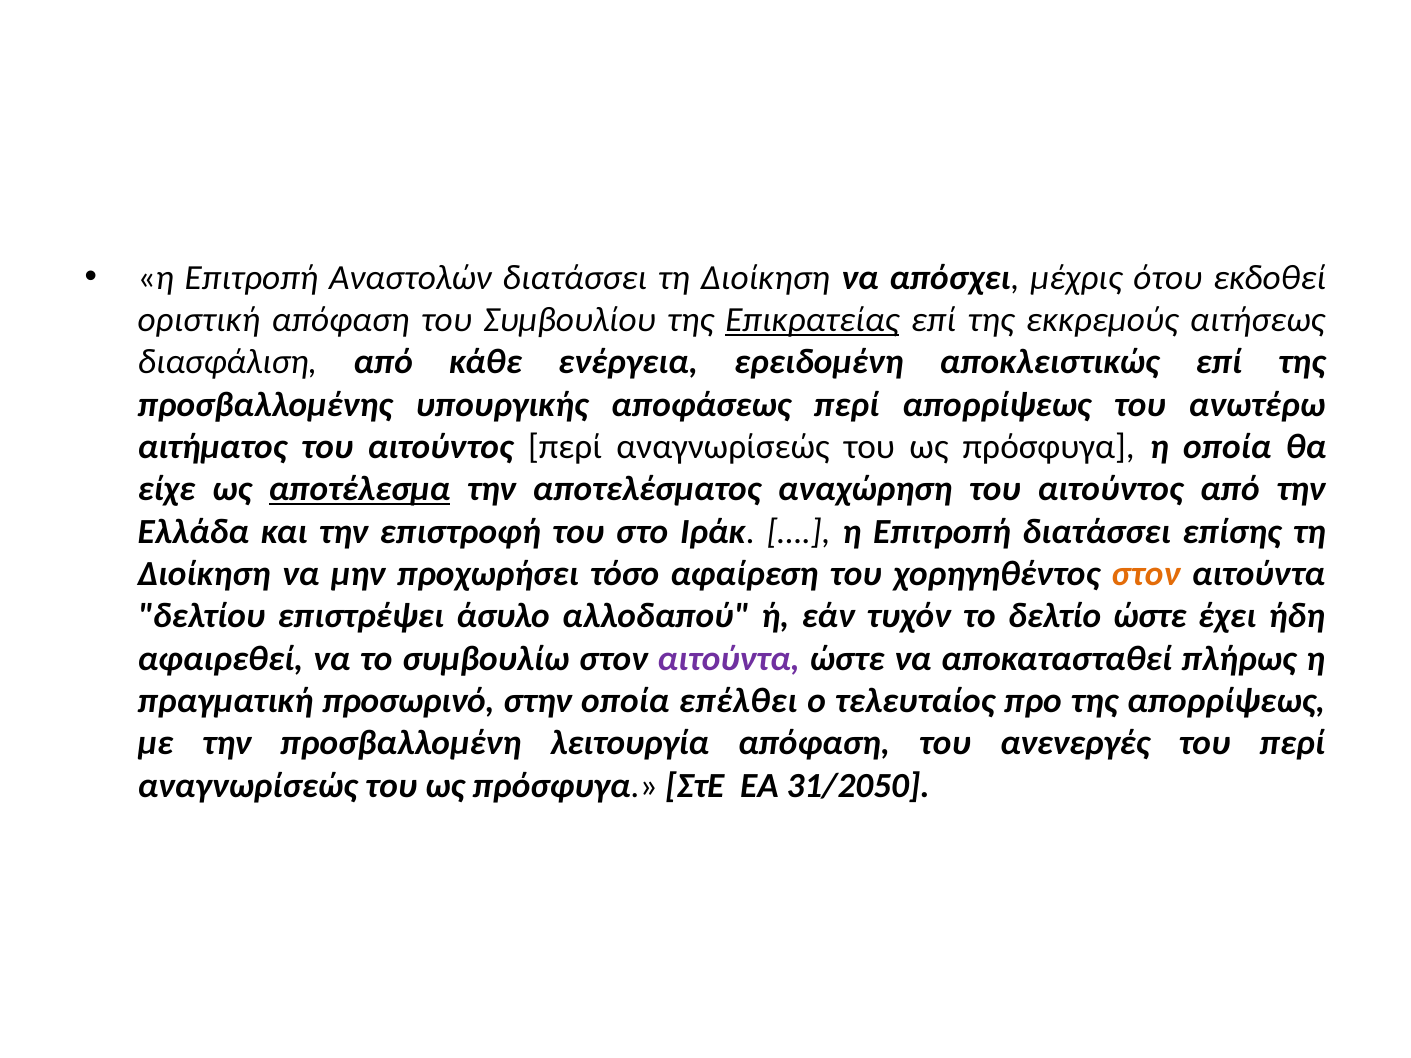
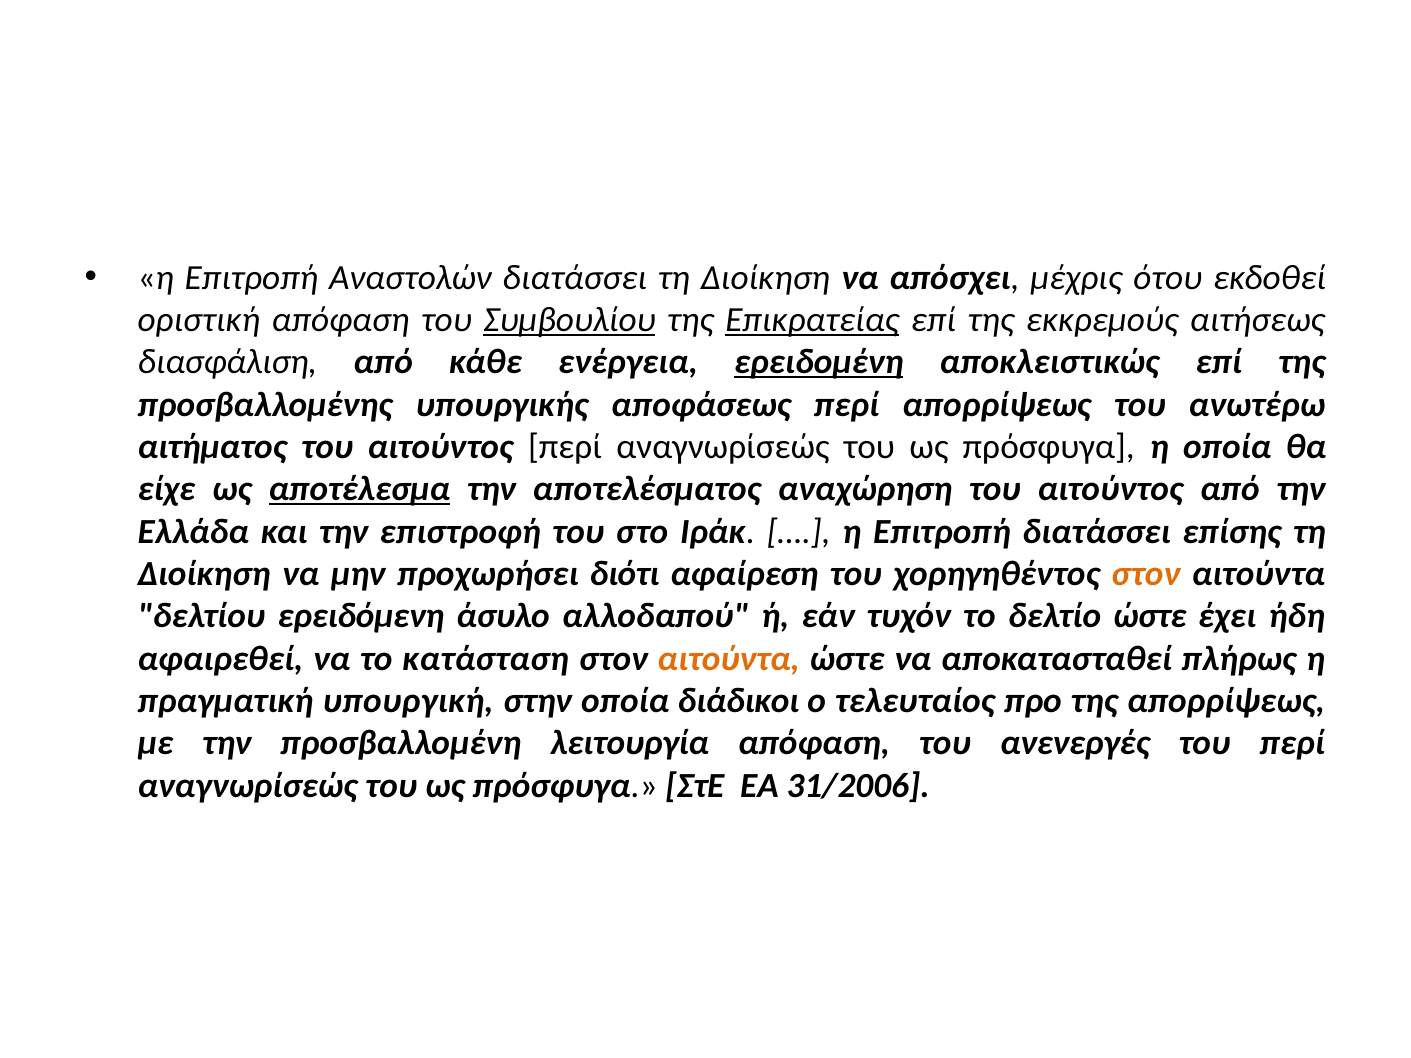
Συμβουλίου underline: none -> present
ερειδομένη underline: none -> present
τόσο: τόσο -> διότι
επιστρέψει: επιστρέψει -> ερειδόμενη
συμβουλίω: συμβουλίω -> κατάσταση
αιτούντα at (729, 659) colour: purple -> orange
προσωρινό: προσωρινό -> υπουργική
επέλθει: επέλθει -> διάδικοι
31/2050: 31/2050 -> 31/2006
